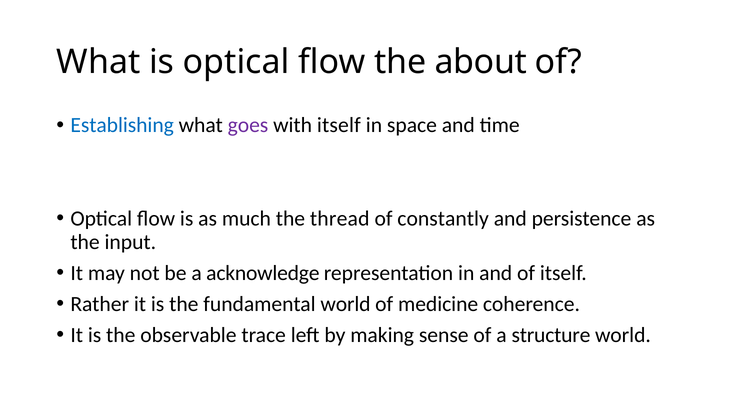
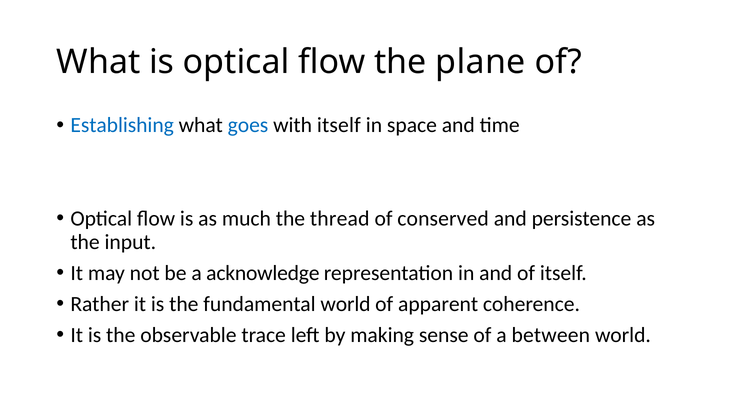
about: about -> plane
goes colour: purple -> blue
constantly: constantly -> conserved
medicine: medicine -> apparent
structure: structure -> between
